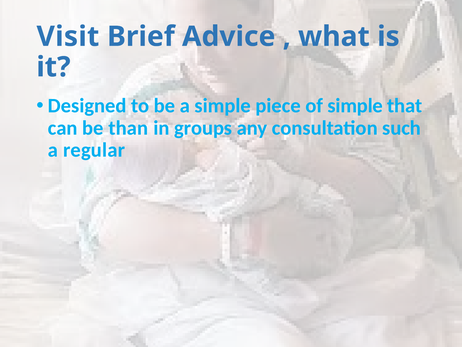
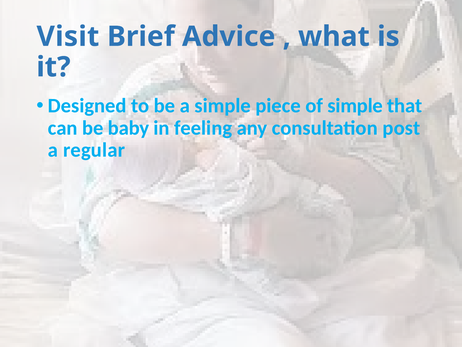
than: than -> baby
groups: groups -> feeling
such: such -> post
